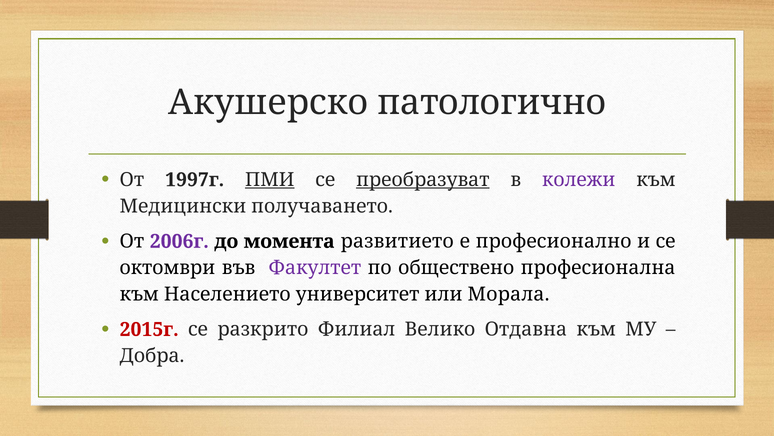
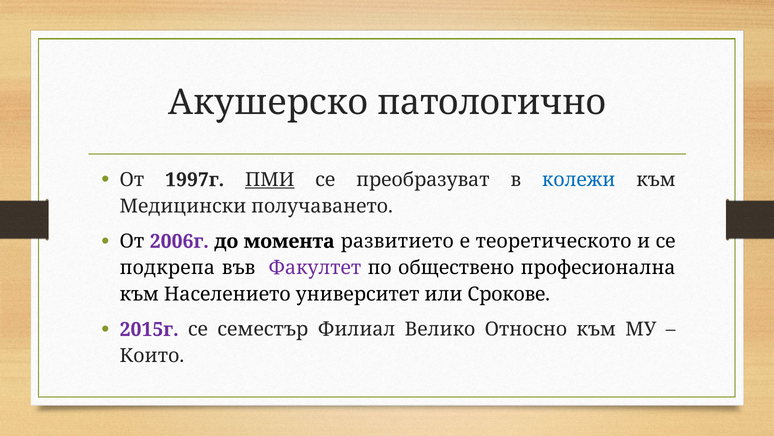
преобразуват underline: present -> none
колежи colour: purple -> blue
професионално: професионално -> теоретическото
октомври: октомври -> подкрепа
Морала: Морала -> Срокове
2015г colour: red -> purple
разкрито: разкрито -> семестър
Отдавна: Отдавна -> Относно
Добра: Добра -> Които
